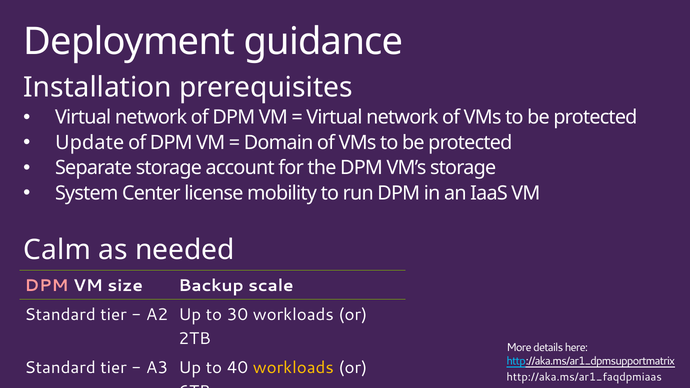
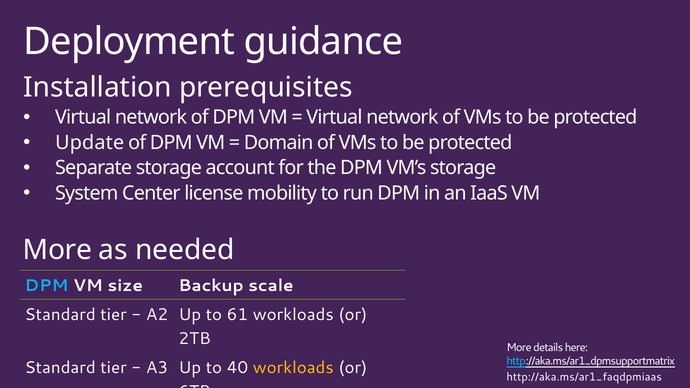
Calm at (57, 250): Calm -> More
DPM at (46, 286) colour: pink -> light blue
30: 30 -> 61
